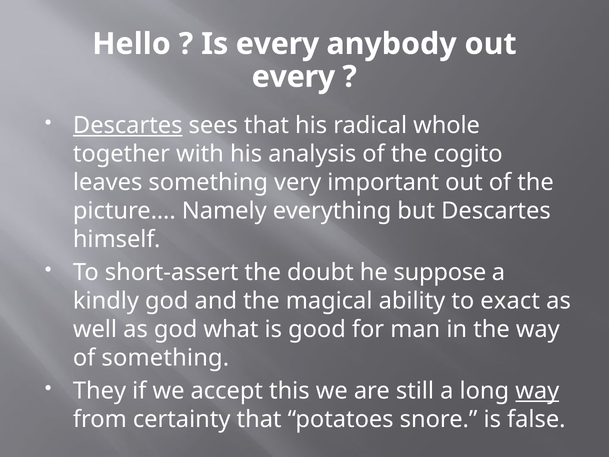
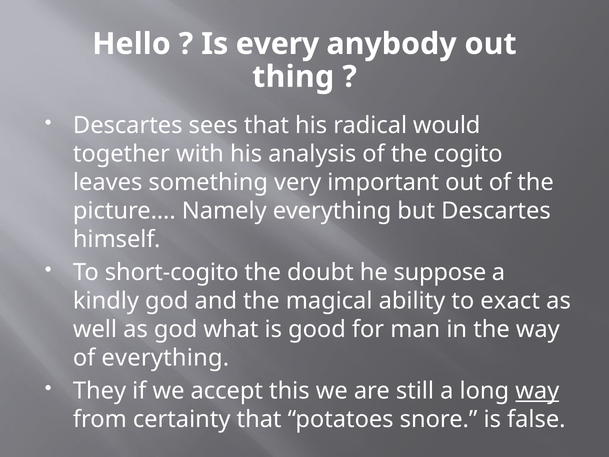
every at (293, 77): every -> thing
Descartes at (128, 125) underline: present -> none
whole: whole -> would
short-assert: short-assert -> short-cogito
of something: something -> everything
